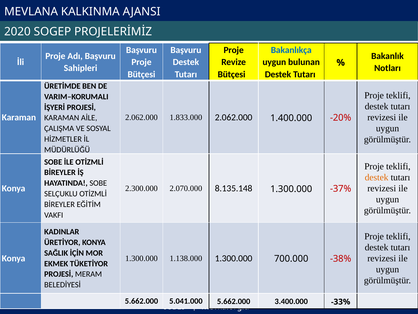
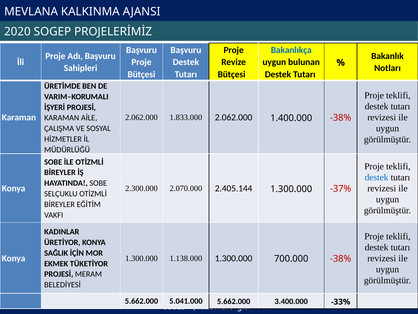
1.400.000 -20%: -20% -> -38%
destek at (377, 177) colour: orange -> blue
8.135.148: 8.135.148 -> 2.405.144
